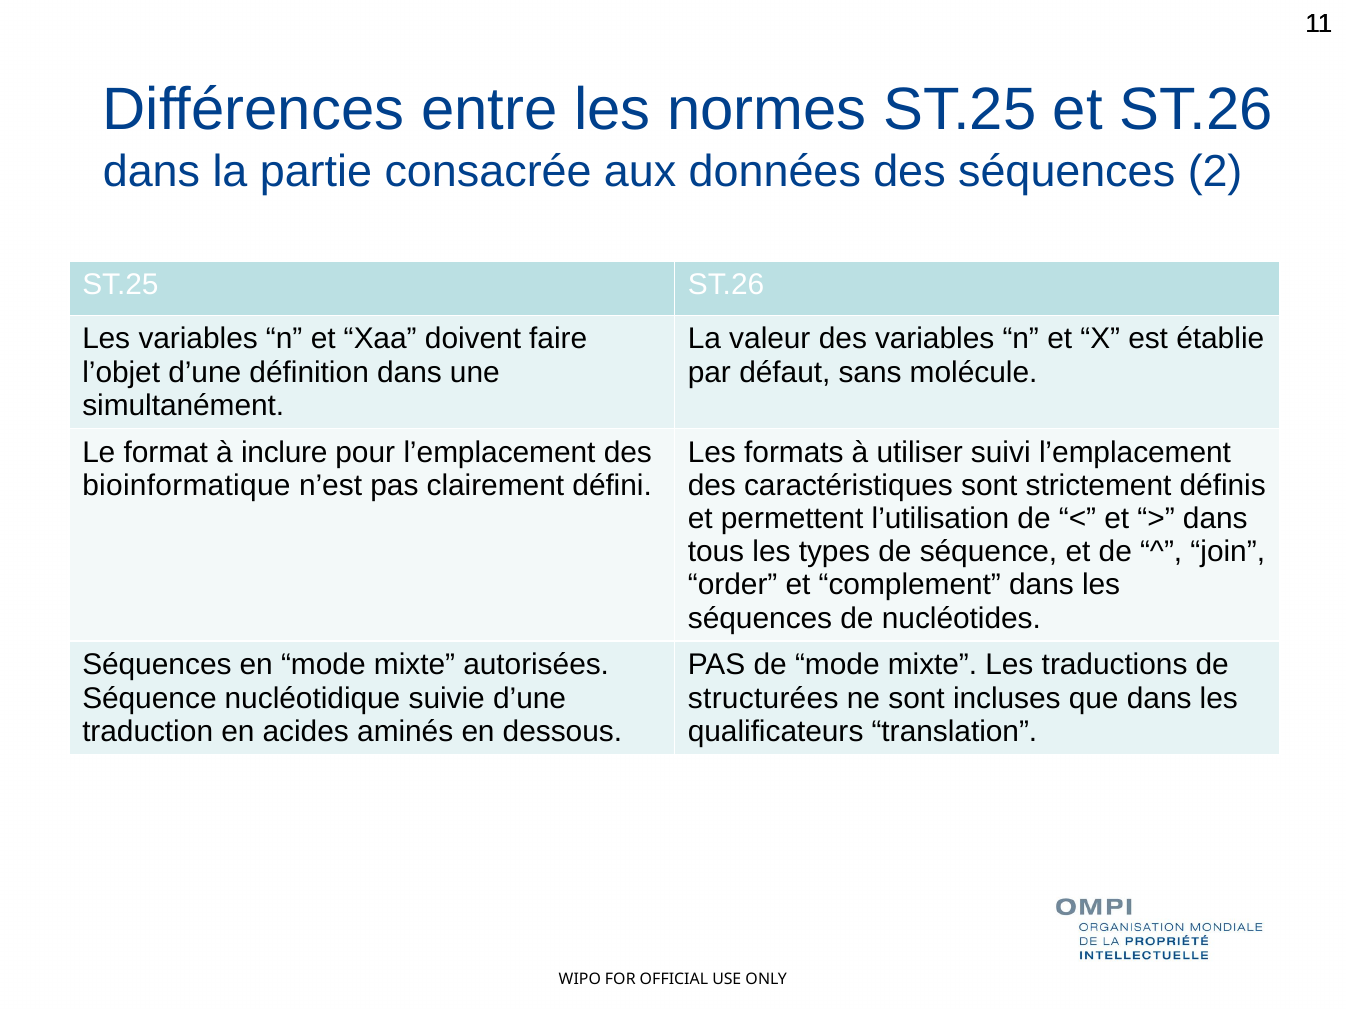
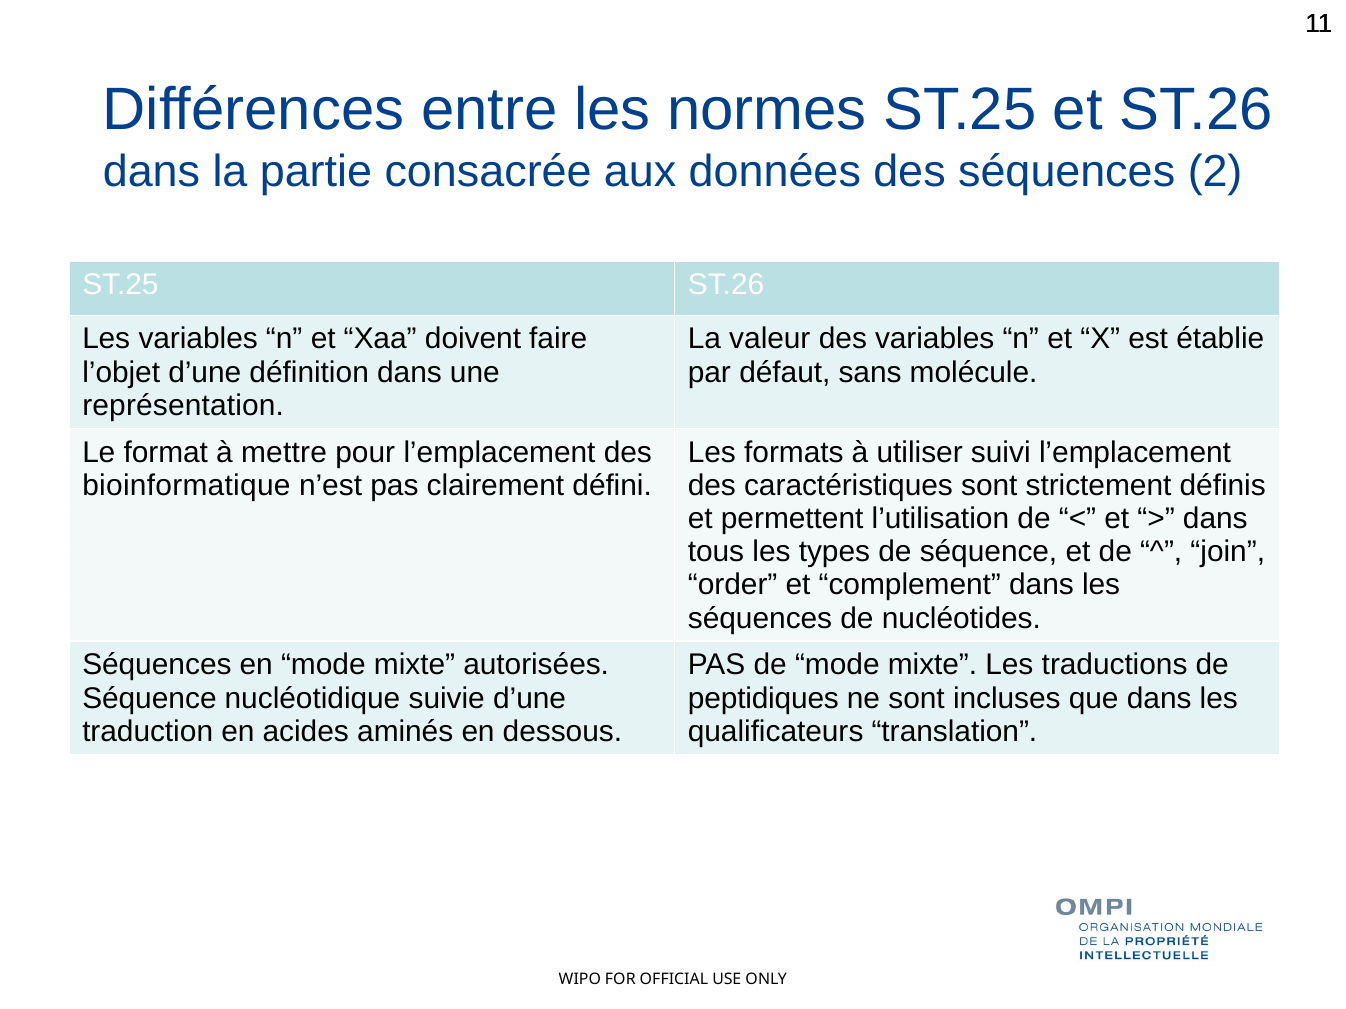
simultanément: simultanément -> représentation
inclure: inclure -> mettre
structurées: structurées -> peptidiques
